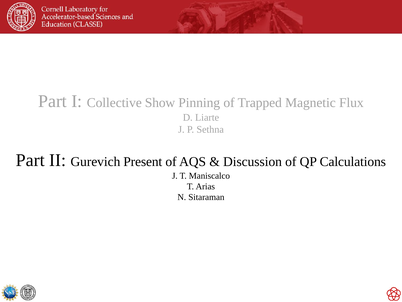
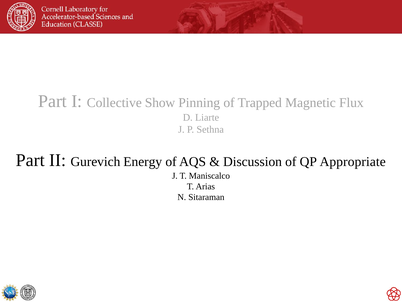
Present: Present -> Energy
Calculations: Calculations -> Appropriate
